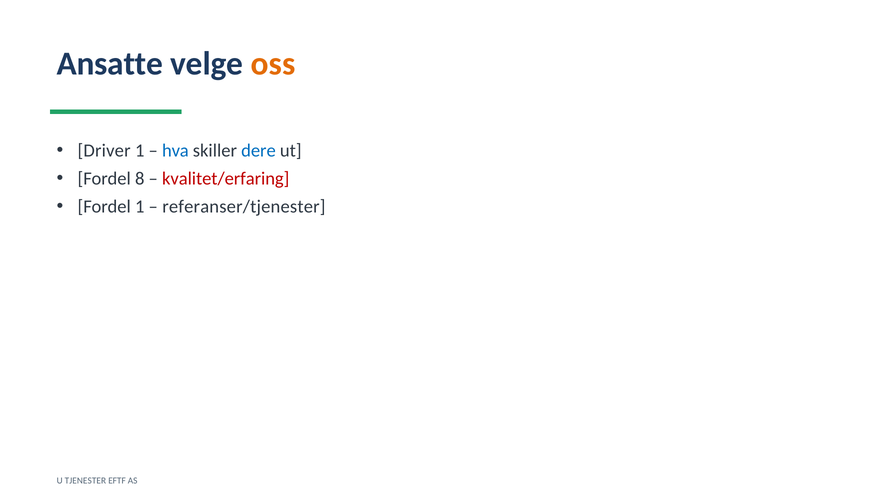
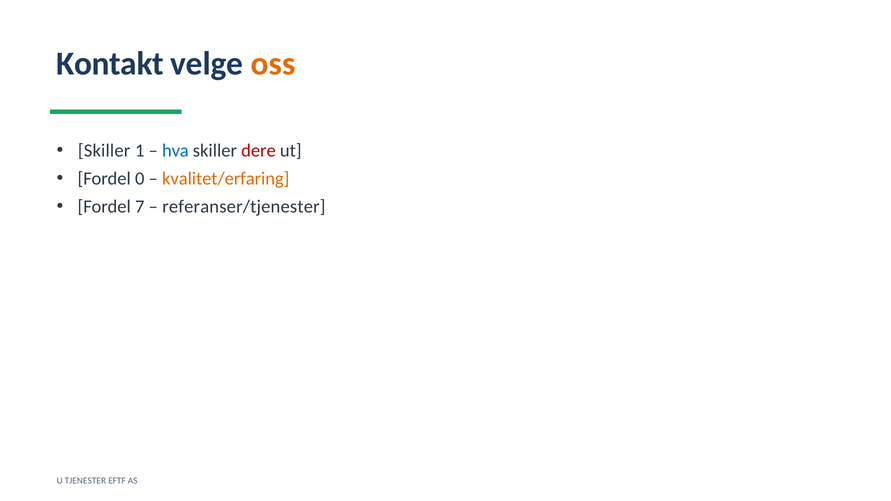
Ansatte: Ansatte -> Kontakt
Driver at (104, 151): Driver -> Skiller
dere colour: blue -> red
8: 8 -> 0
kvalitet/erfaring colour: red -> orange
Fordel 1: 1 -> 7
